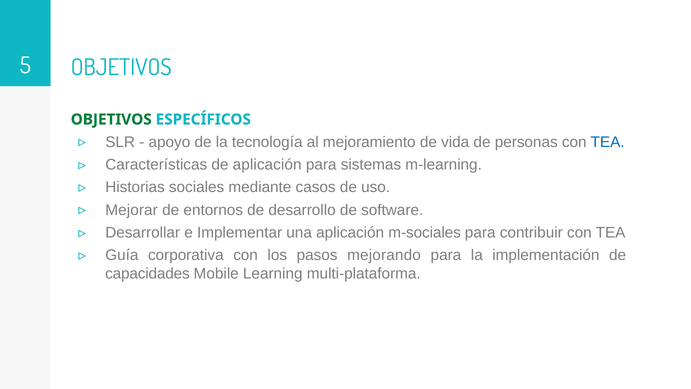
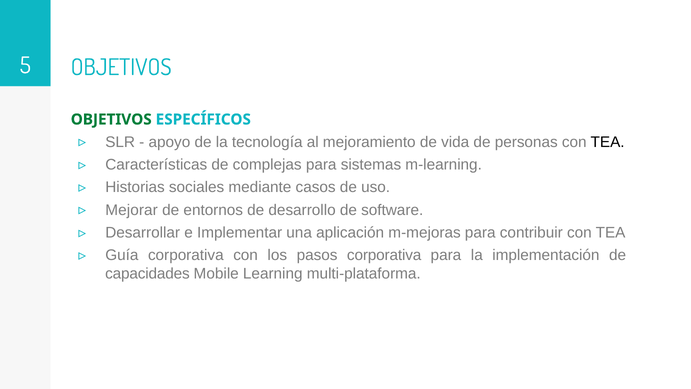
TEA at (608, 142) colour: blue -> black
de aplicación: aplicación -> complejas
m-sociales: m-sociales -> m-mejoras
pasos mejorando: mejorando -> corporativa
